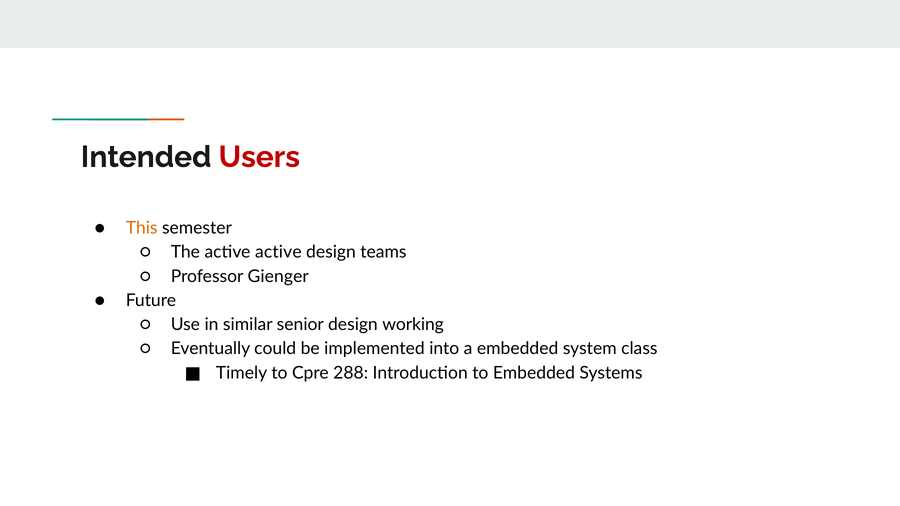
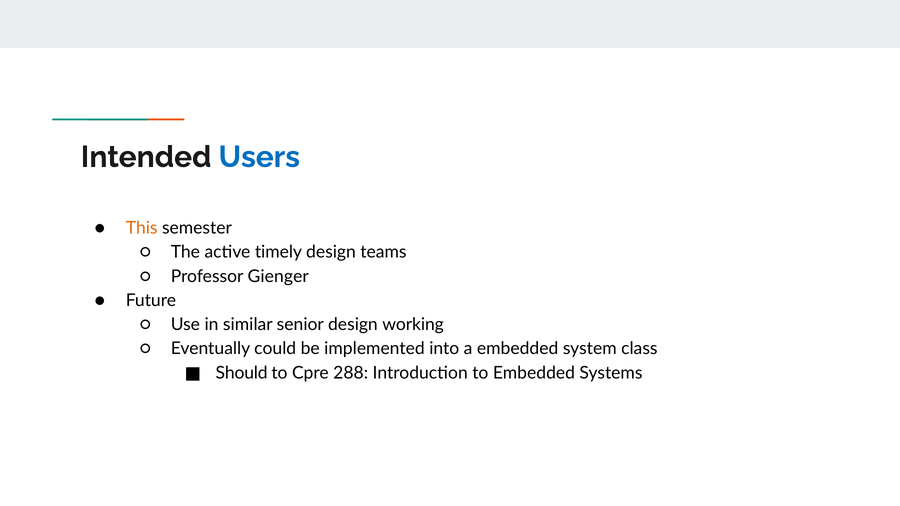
Users colour: red -> blue
active active: active -> timely
Timely: Timely -> Should
